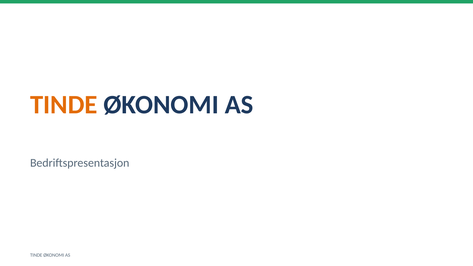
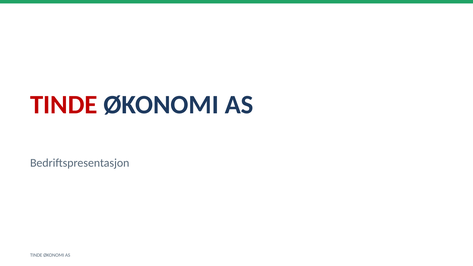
TINDE at (64, 105) colour: orange -> red
